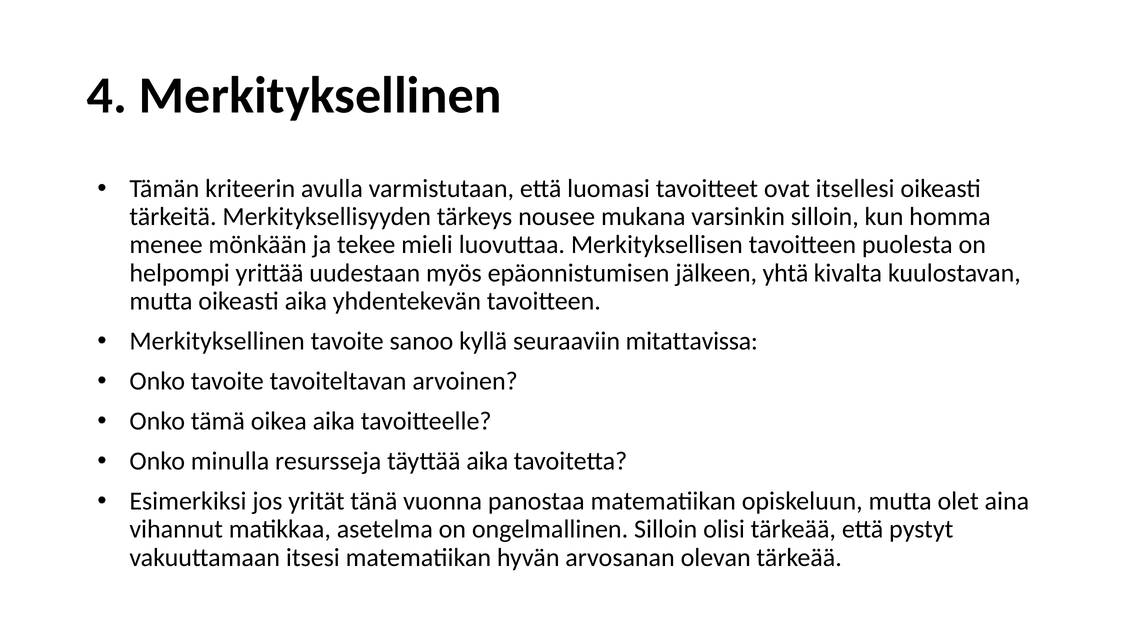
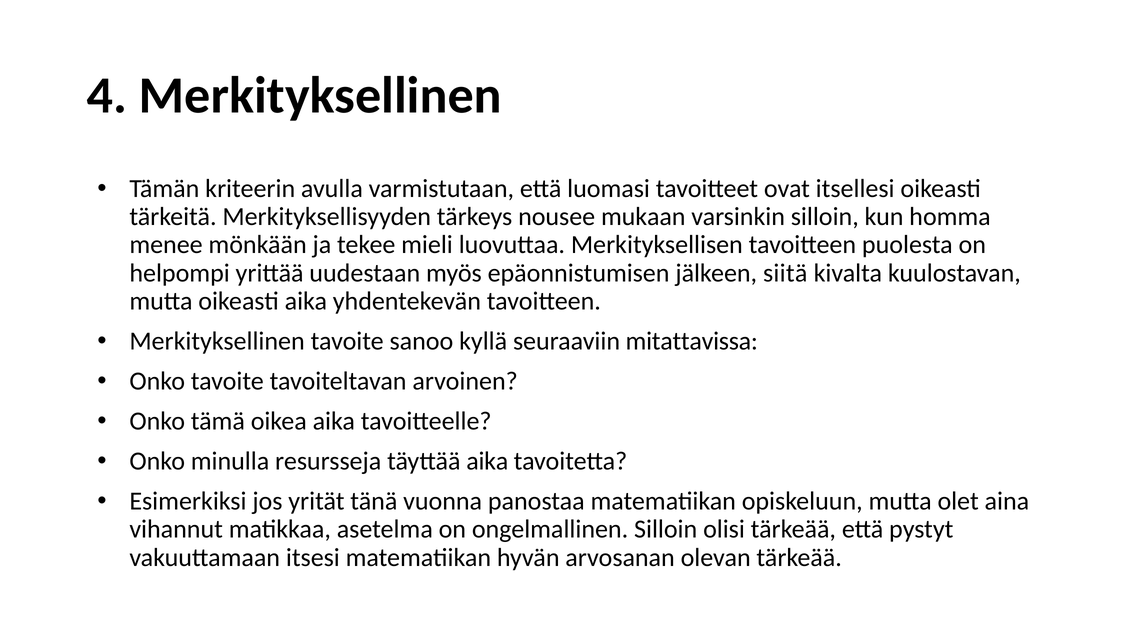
mukana: mukana -> mukaan
yhtä: yhtä -> siitä
